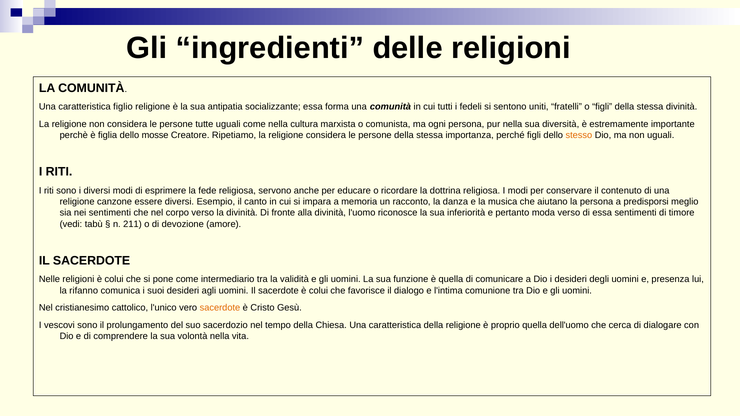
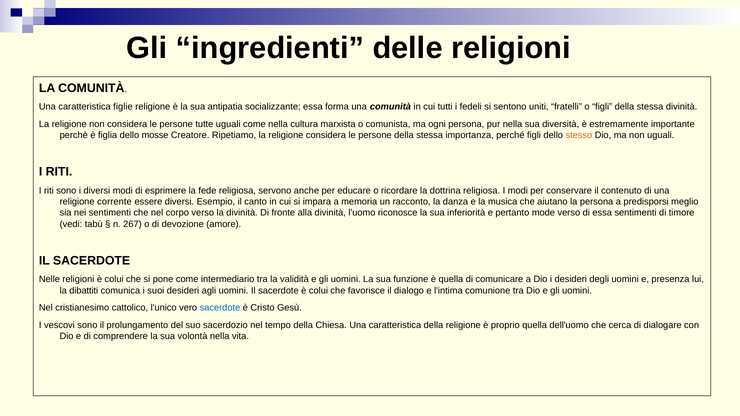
figlio: figlio -> figlie
canzone: canzone -> corrente
moda: moda -> mode
211: 211 -> 267
rifanno: rifanno -> dibattiti
sacerdote at (220, 308) colour: orange -> blue
